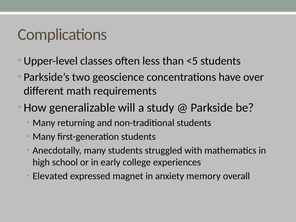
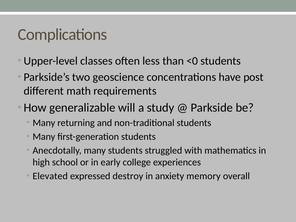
<5: <5 -> <0
over: over -> post
magnet: magnet -> destroy
